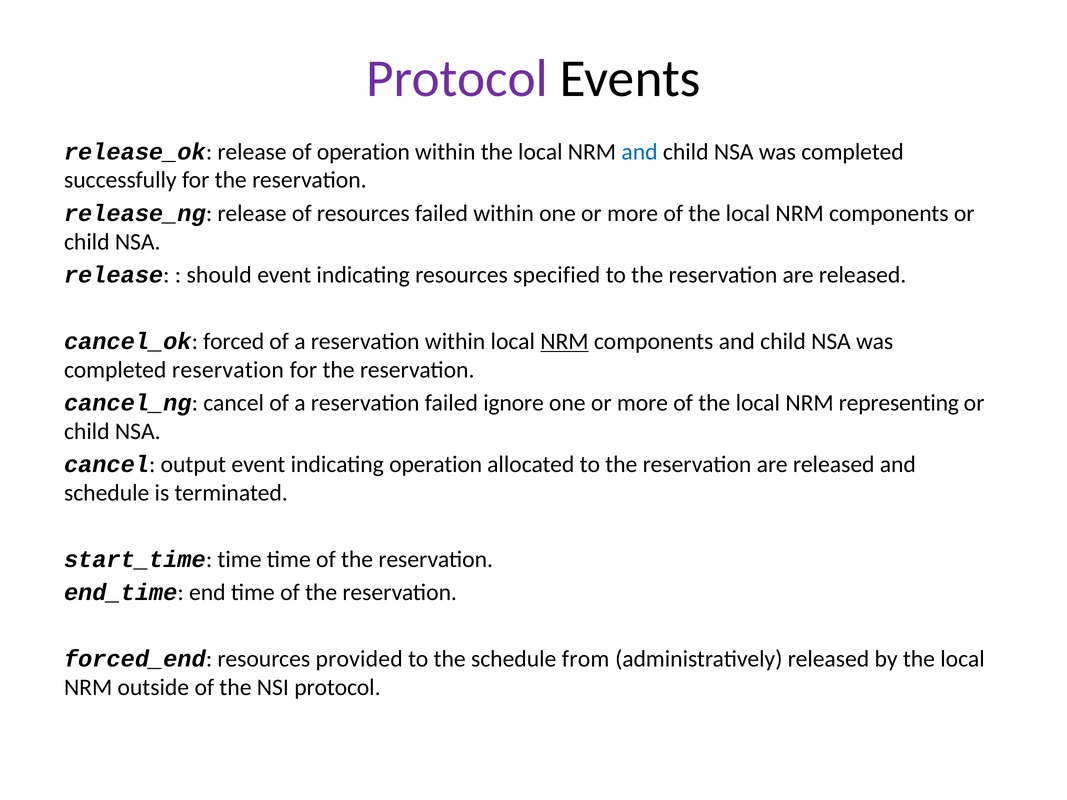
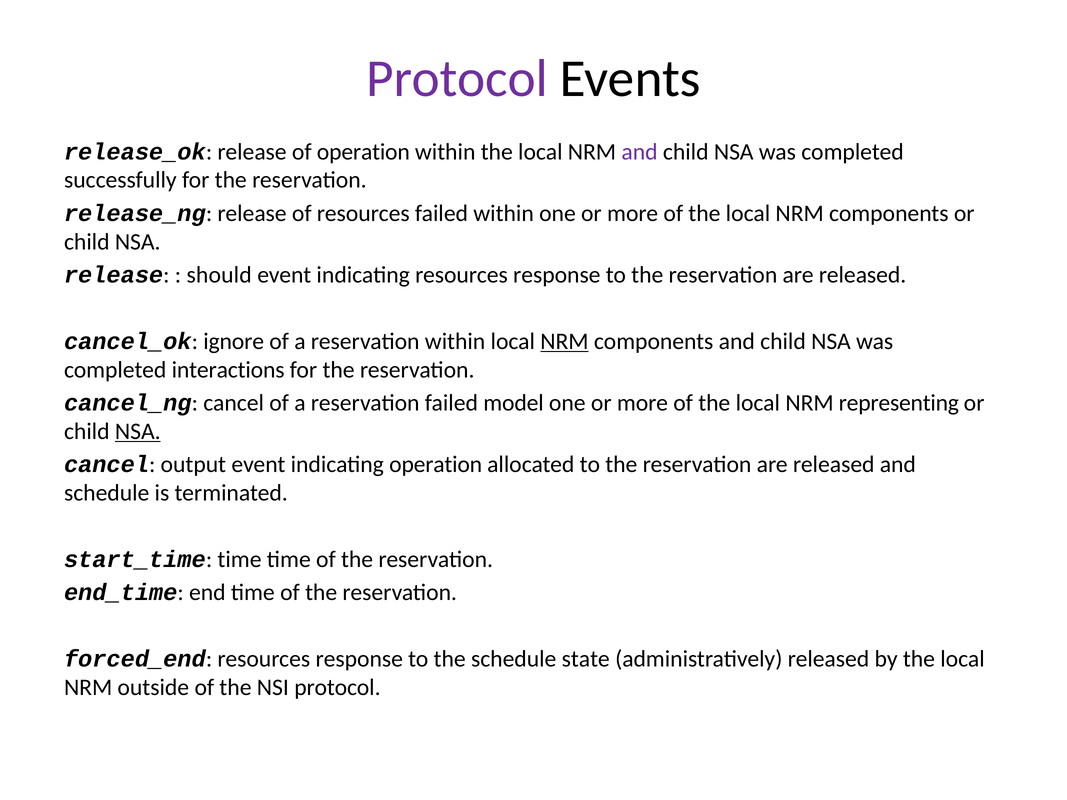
and at (640, 152) colour: blue -> purple
indicating resources specified: specified -> response
forced: forced -> ignore
completed reservation: reservation -> interactions
ignore: ignore -> model
NSA at (138, 431) underline: none -> present
forced_end resources provided: provided -> response
from: from -> state
